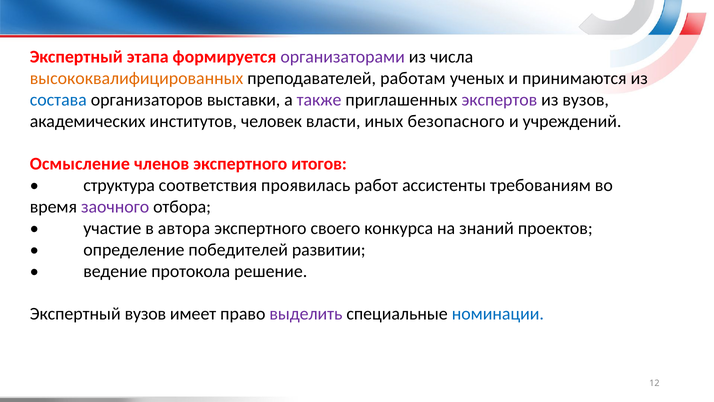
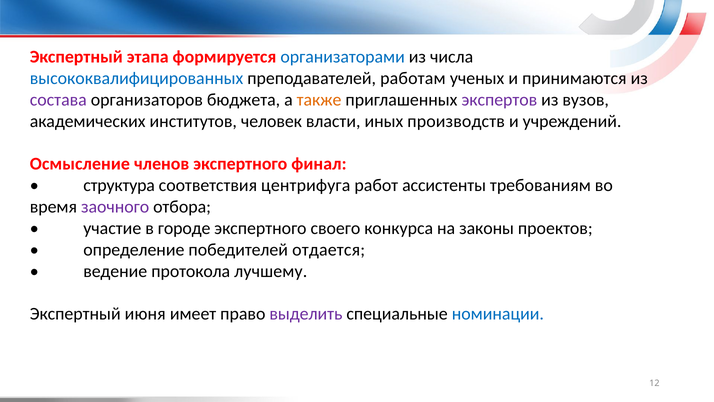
организаторами colour: purple -> blue
высококвалифицированных colour: orange -> blue
состава colour: blue -> purple
выставки: выставки -> бюджета
также colour: purple -> orange
безопасного: безопасного -> производств
итогов: итогов -> финал
проявилась: проявилась -> центрифуга
автора: автора -> городе
знаний: знаний -> законы
развитии: развитии -> отдается
решение: решение -> лучшему
Экспертный вузов: вузов -> июня
